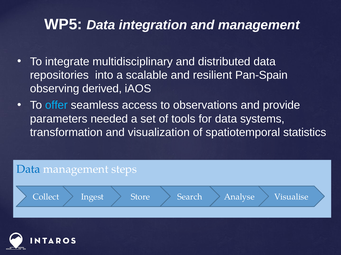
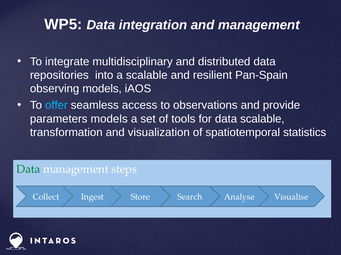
observing derived: derived -> models
parameters needed: needed -> models
data systems: systems -> scalable
Data at (28, 170) colour: blue -> green
